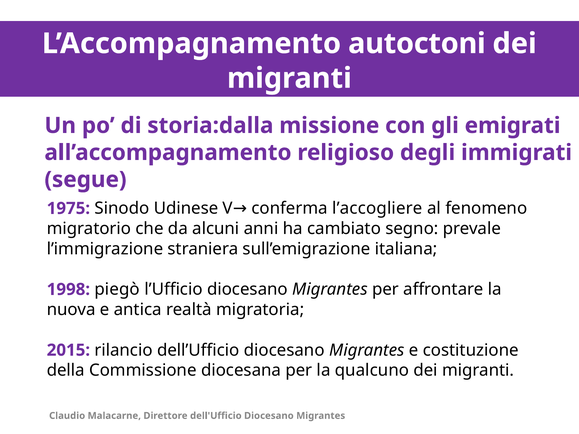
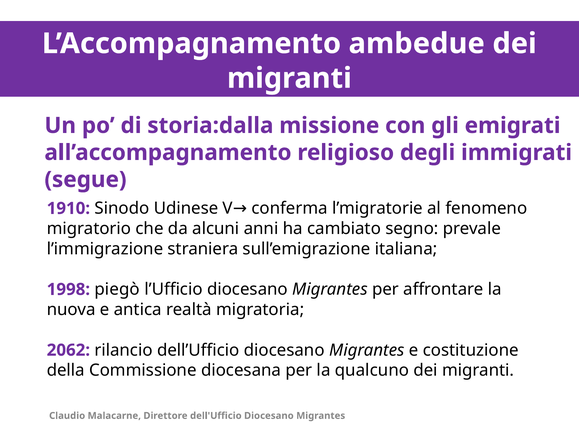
autoctoni: autoctoni -> ambedue
1975: 1975 -> 1910
l’accogliere: l’accogliere -> l’migratorie
2015: 2015 -> 2062
